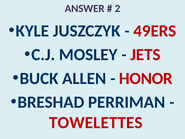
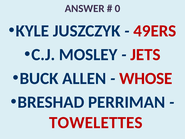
2: 2 -> 0
HONOR: HONOR -> WHOSE
